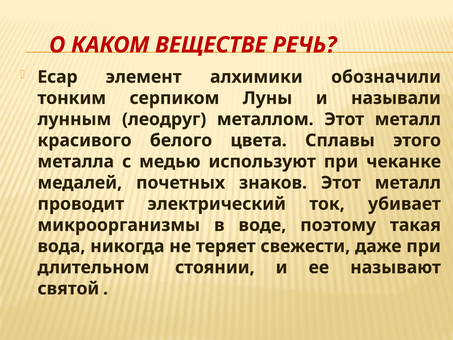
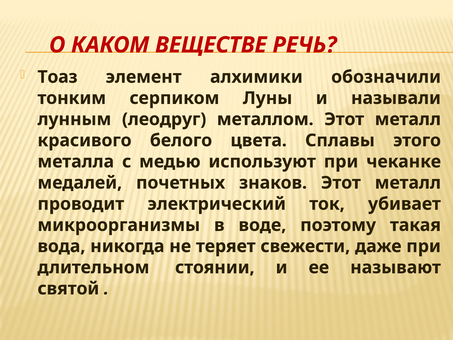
Есар: Есар -> Тоаз
